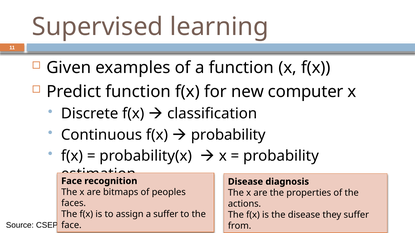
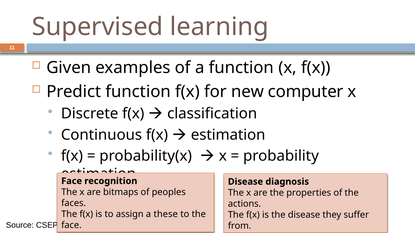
probability at (228, 135): probability -> estimation
a suffer: suffer -> these
